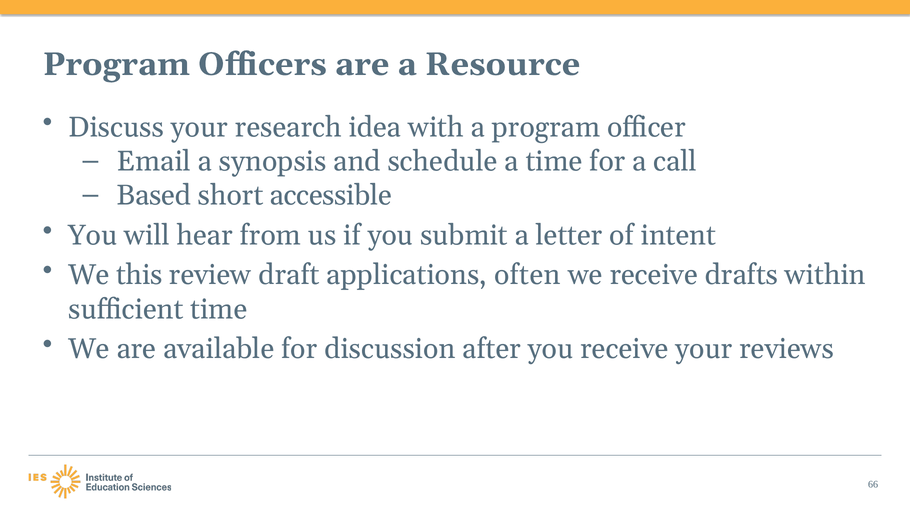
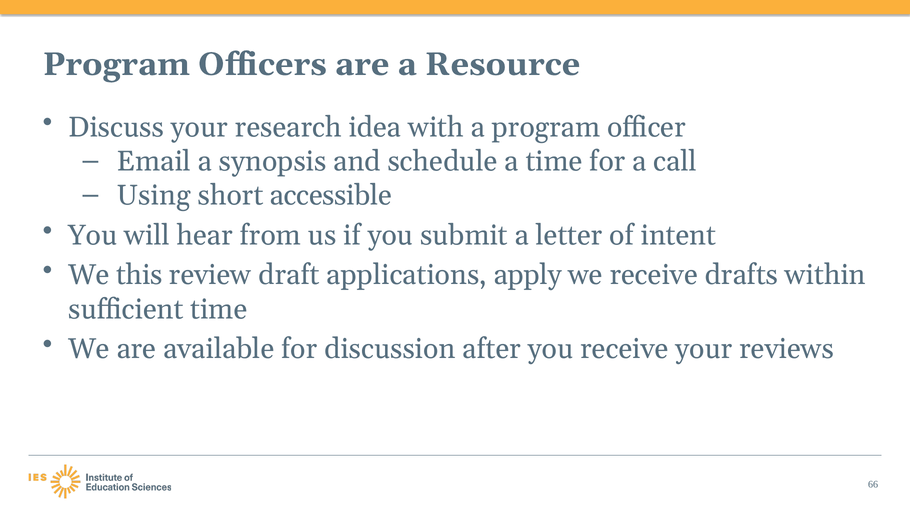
Based: Based -> Using
often: often -> apply
